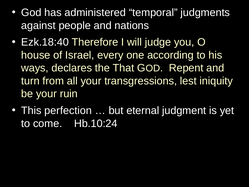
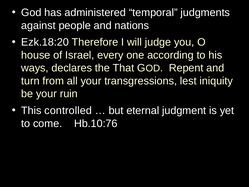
Ezk.18:40: Ezk.18:40 -> Ezk.18:20
perfection: perfection -> controlled
Hb.10:24: Hb.10:24 -> Hb.10:76
